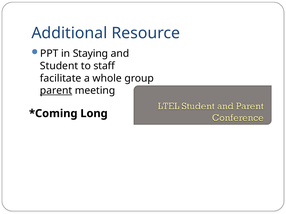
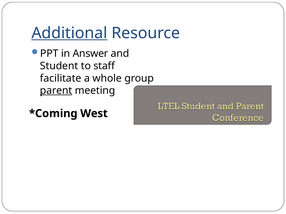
Additional underline: none -> present
Staying: Staying -> Answer
Long: Long -> West
